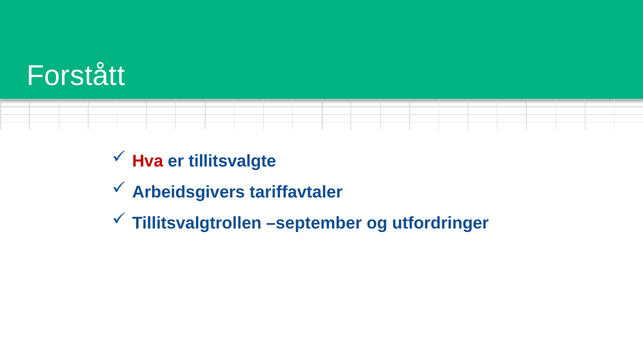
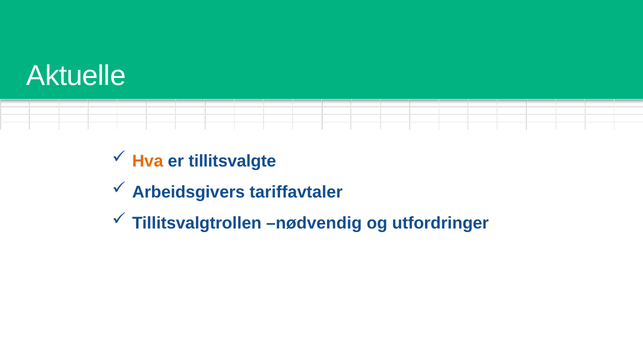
Forstått: Forstått -> Aktuelle
Hva colour: red -> orange
september: september -> nødvendig
